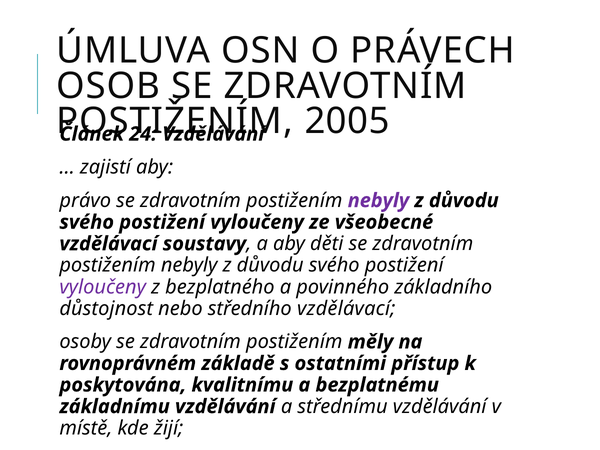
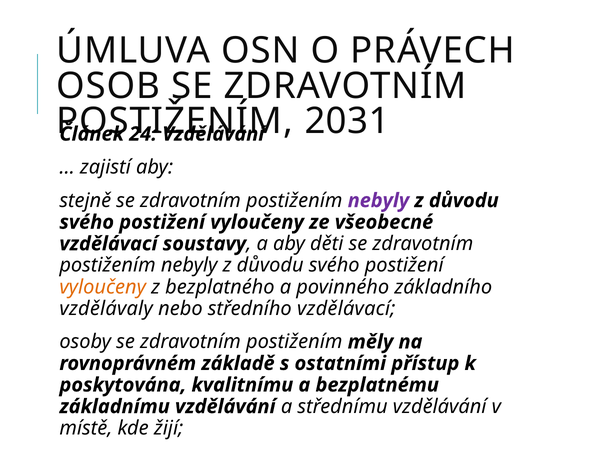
2005: 2005 -> 2031
právo: právo -> stejně
vyloučeny at (103, 287) colour: purple -> orange
důstojnost: důstojnost -> vzdělávaly
